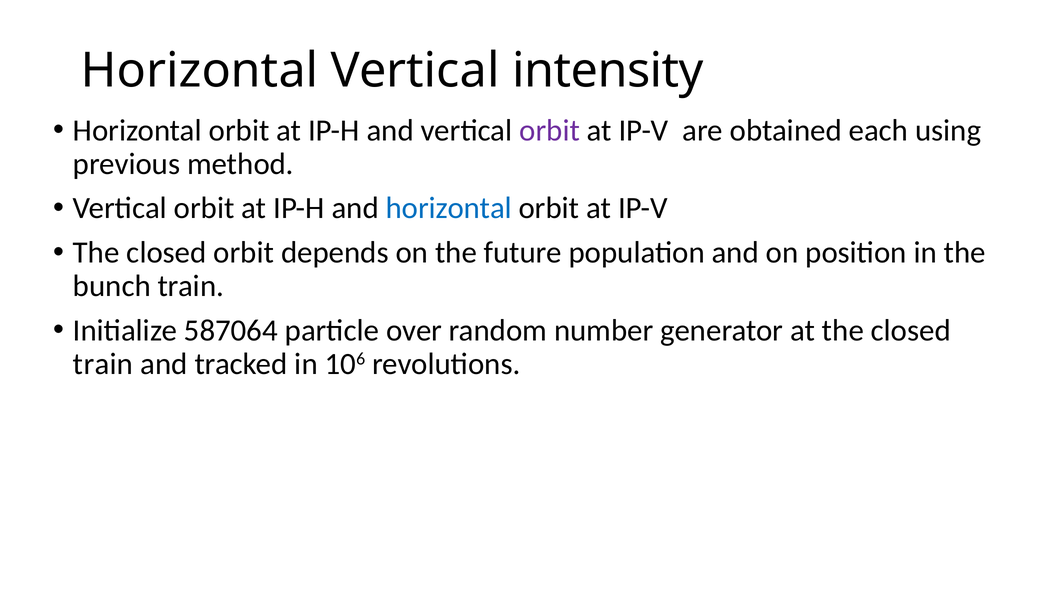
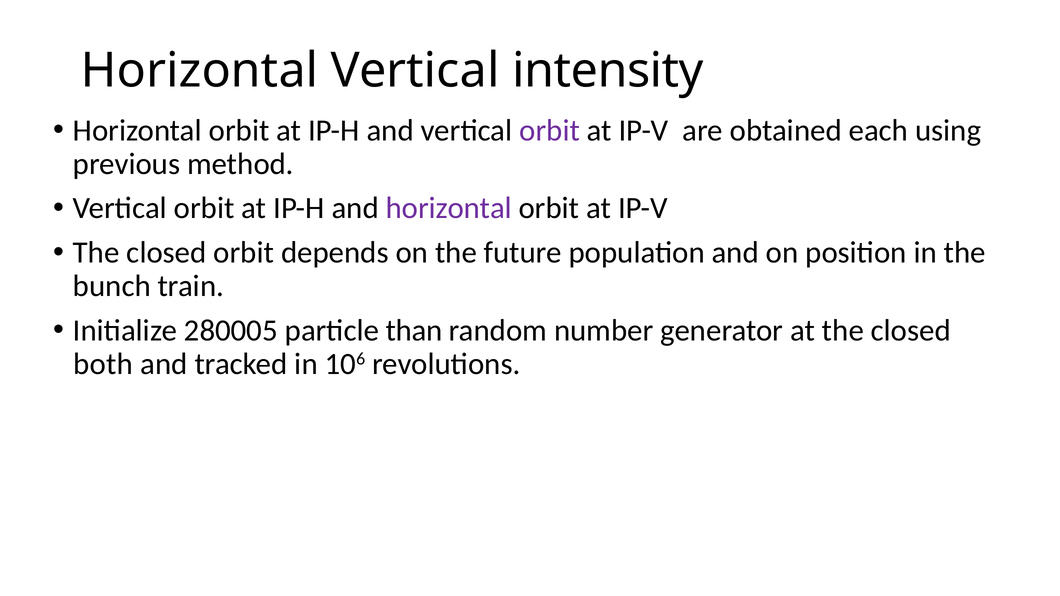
horizontal at (449, 208) colour: blue -> purple
587064: 587064 -> 280005
over: over -> than
train at (103, 364): train -> both
